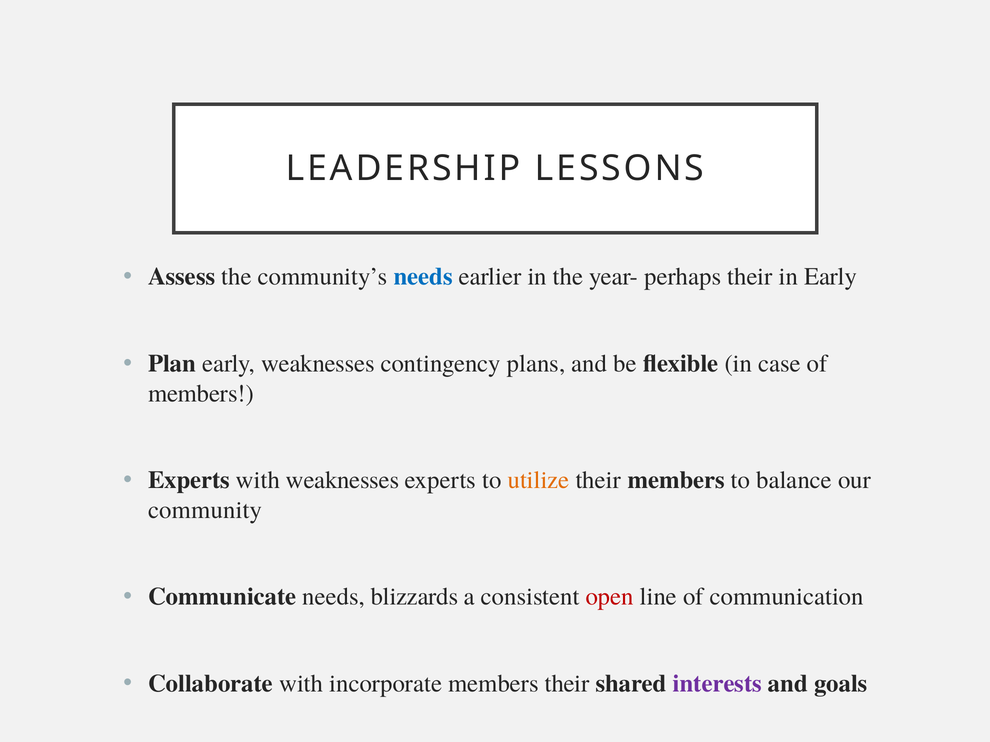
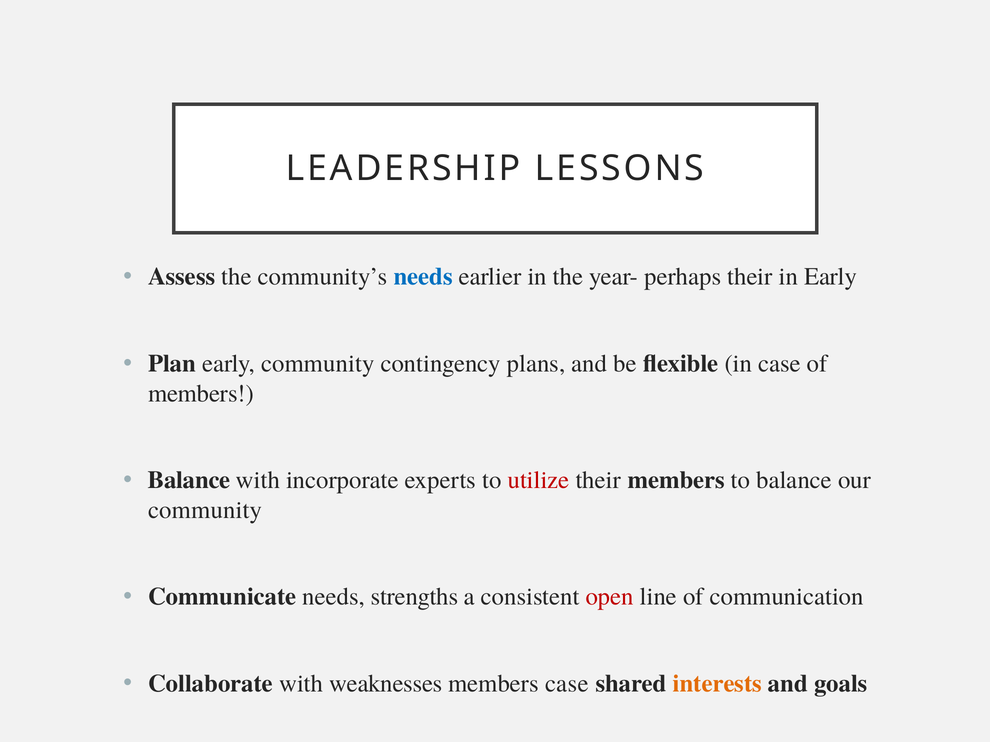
early weaknesses: weaknesses -> community
Experts at (189, 481): Experts -> Balance
with weaknesses: weaknesses -> incorporate
utilize colour: orange -> red
blizzards: blizzards -> strengths
incorporate: incorporate -> weaknesses
members their: their -> case
interests colour: purple -> orange
